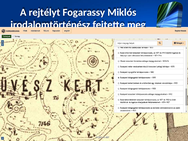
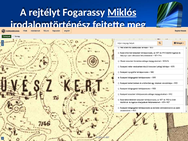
Miklós underline: none -> present
